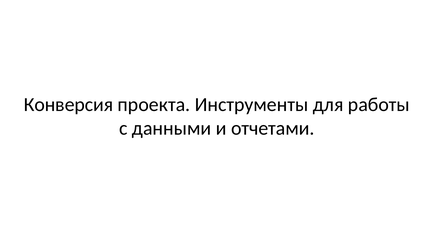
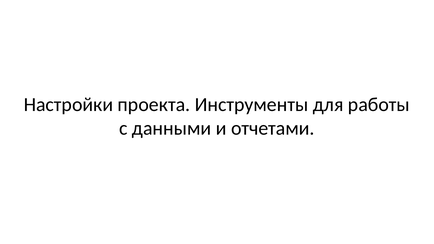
Конверсия: Конверсия -> Настройки
